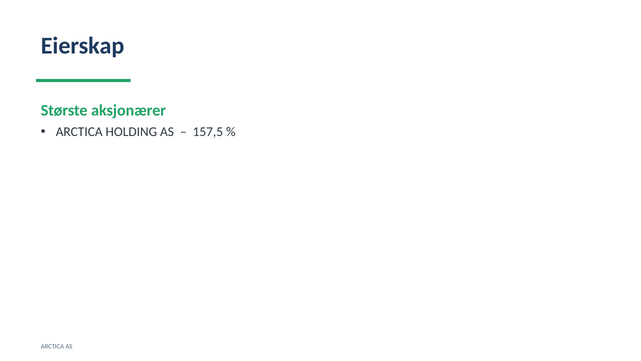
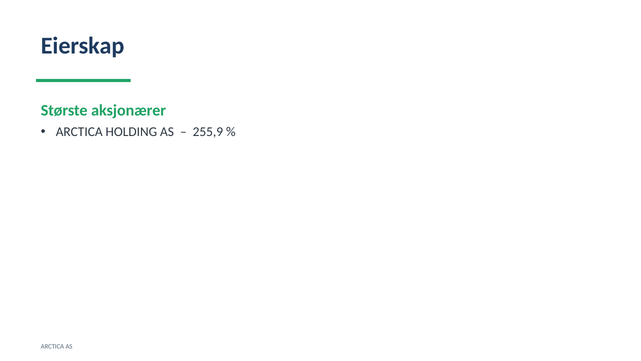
157,5: 157,5 -> 255,9
